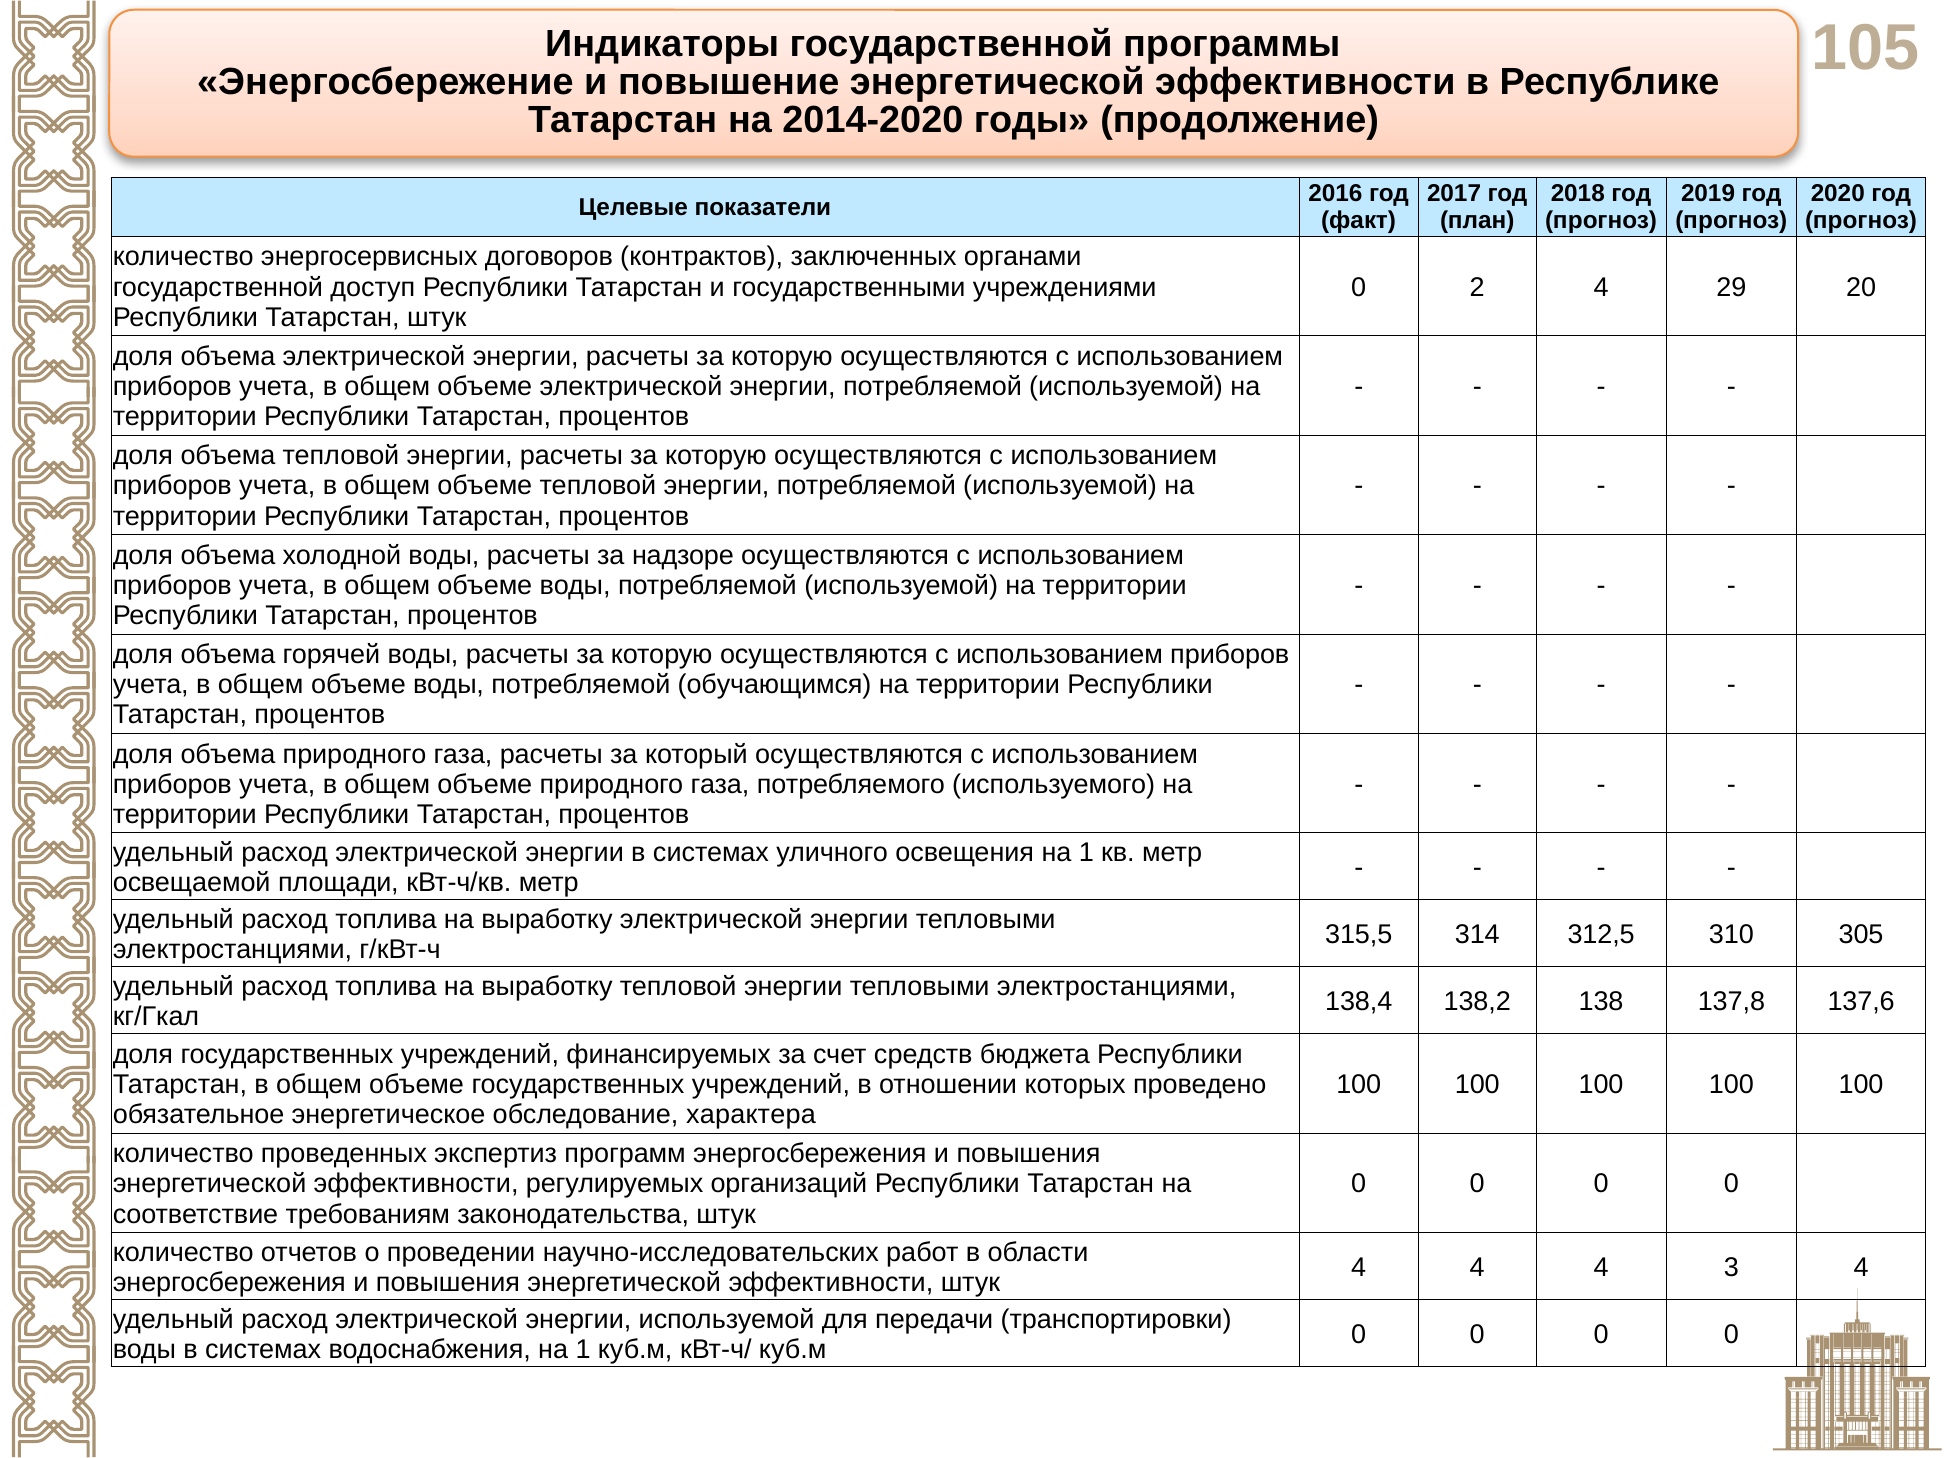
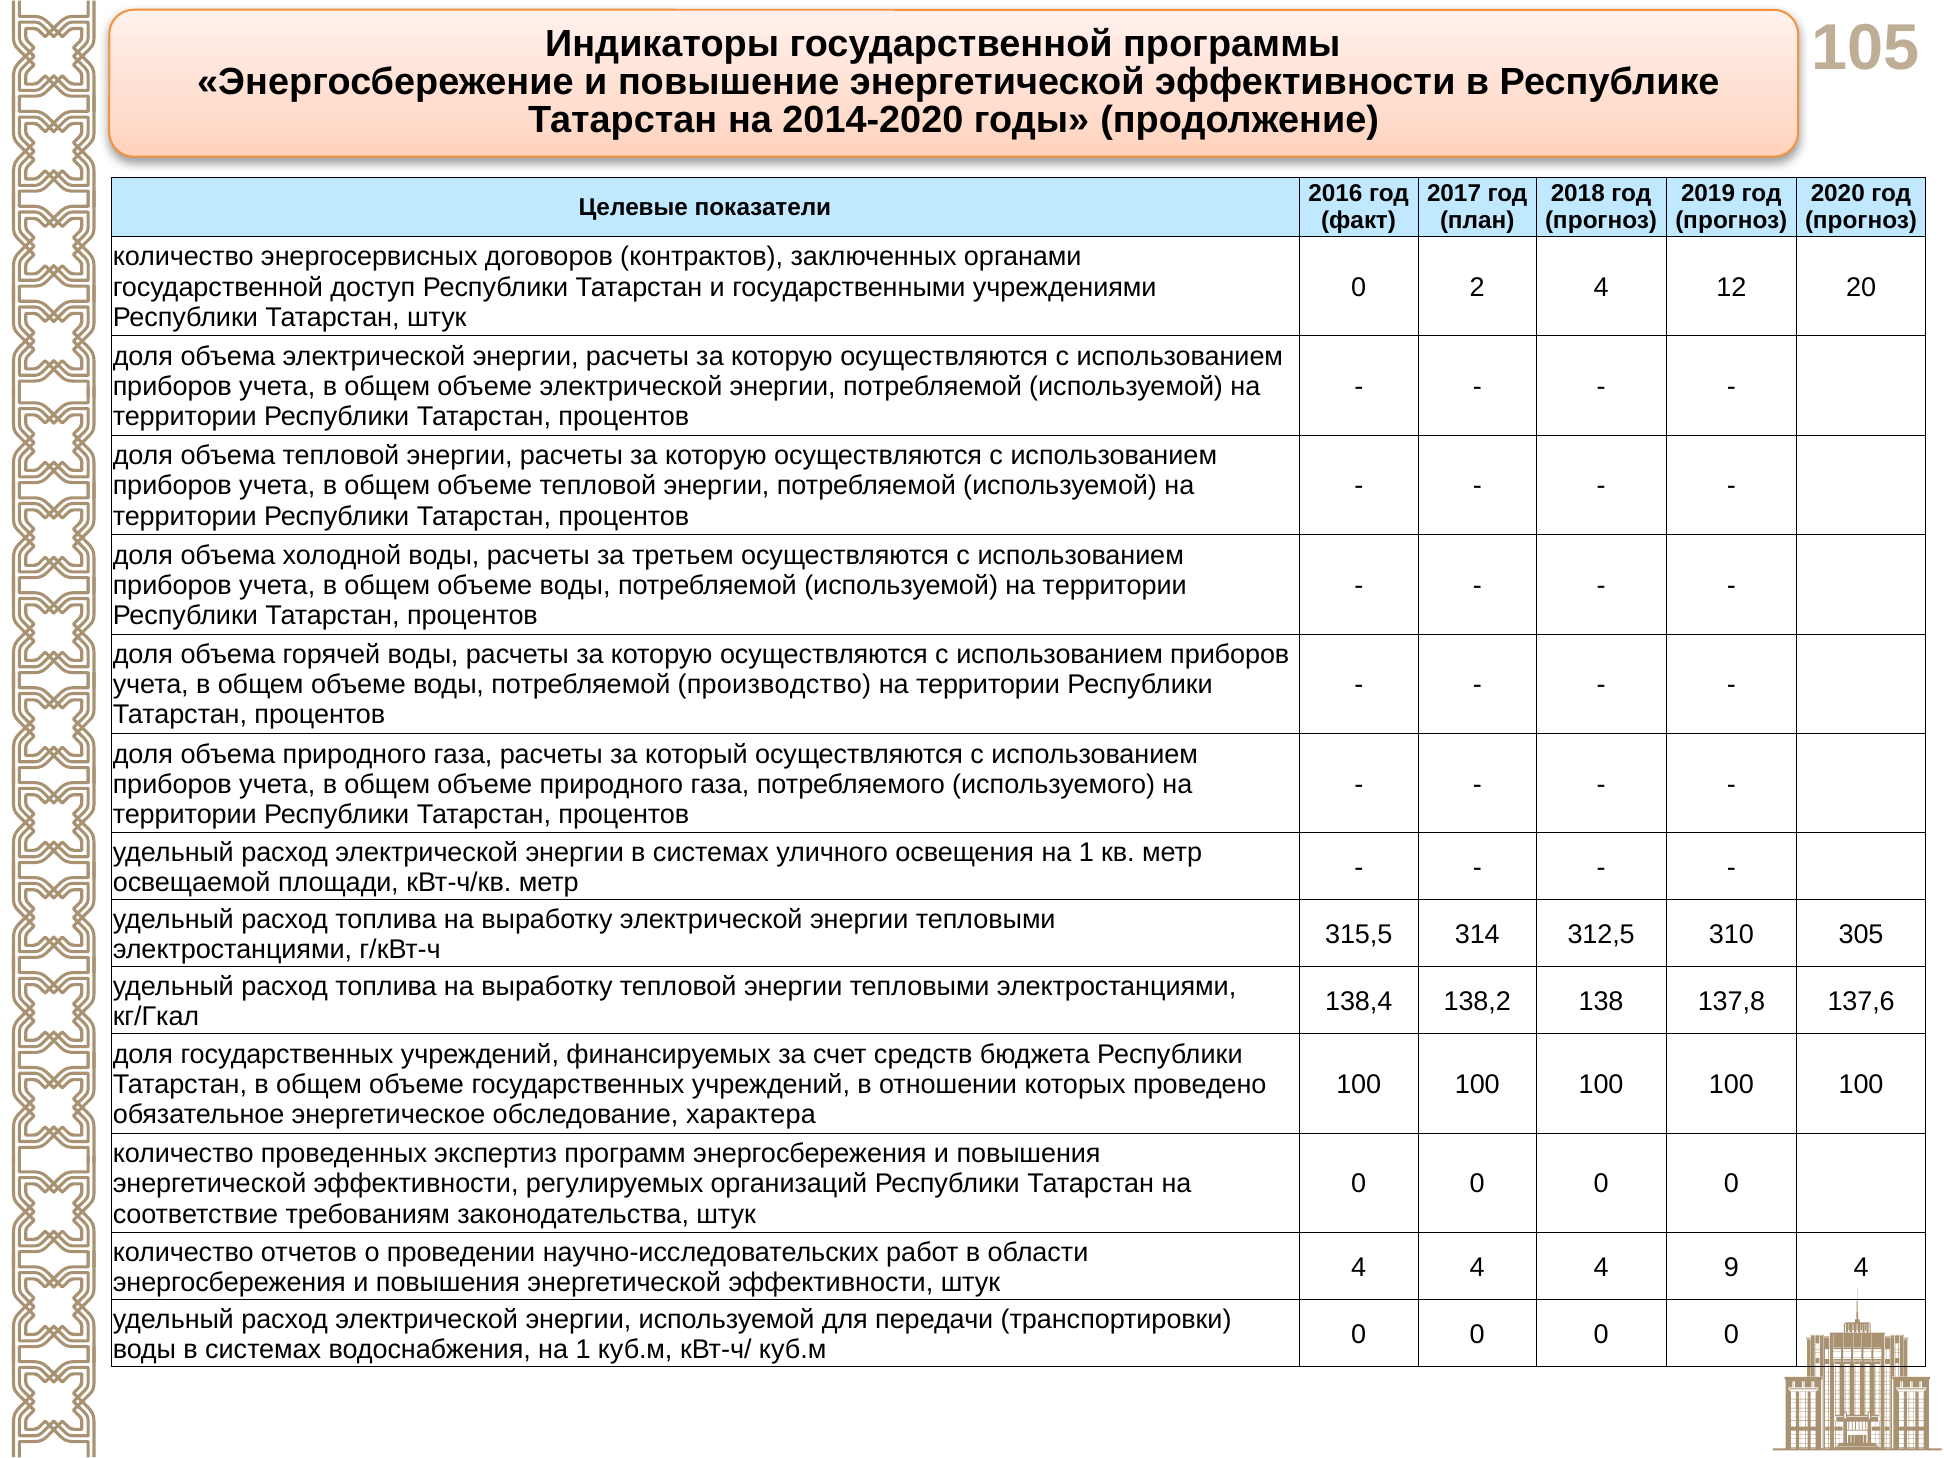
29: 29 -> 12
надзоре: надзоре -> третьем
обучающимся: обучающимся -> производство
3: 3 -> 9
